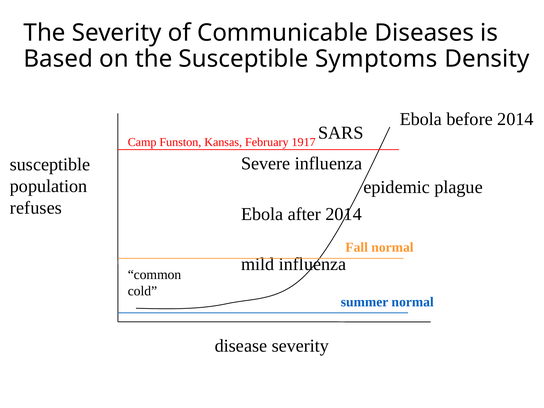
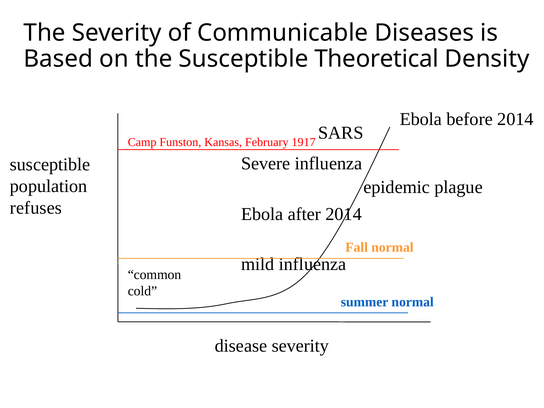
Symptoms: Symptoms -> Theoretical
